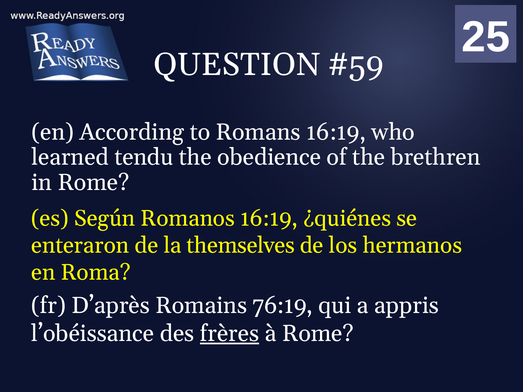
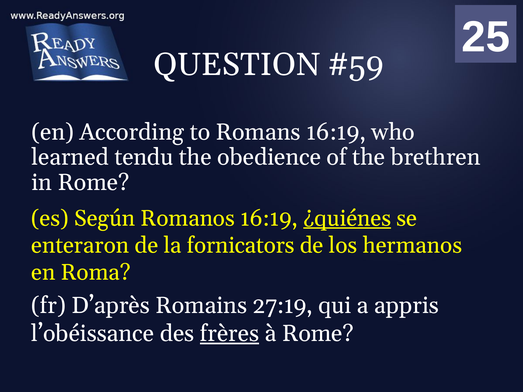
¿quiénes underline: none -> present
themselves: themselves -> fornicators
76:19: 76:19 -> 27:19
